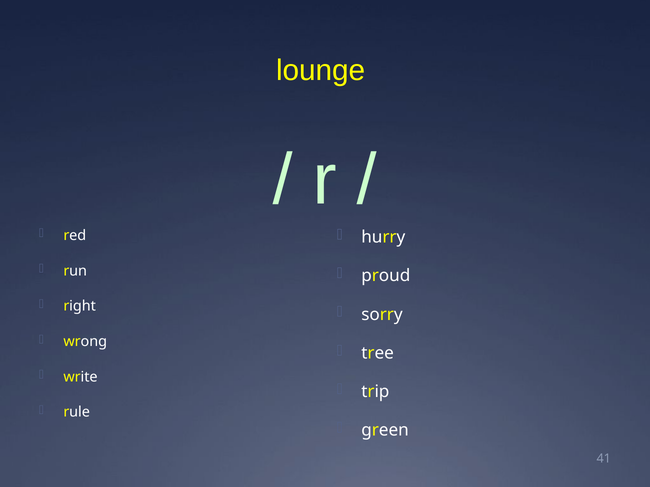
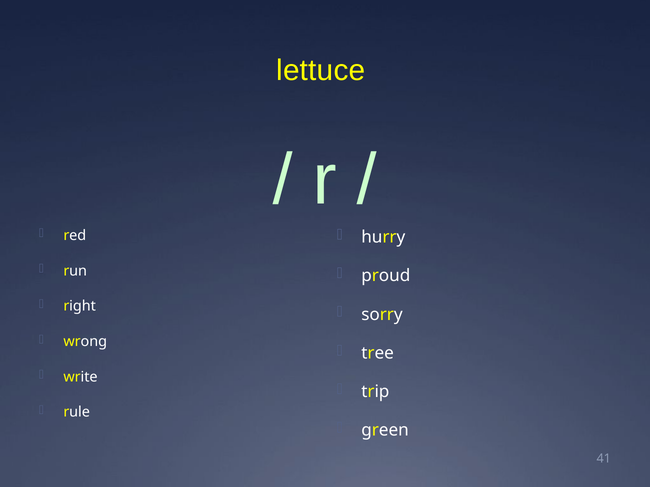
lounge: lounge -> lettuce
